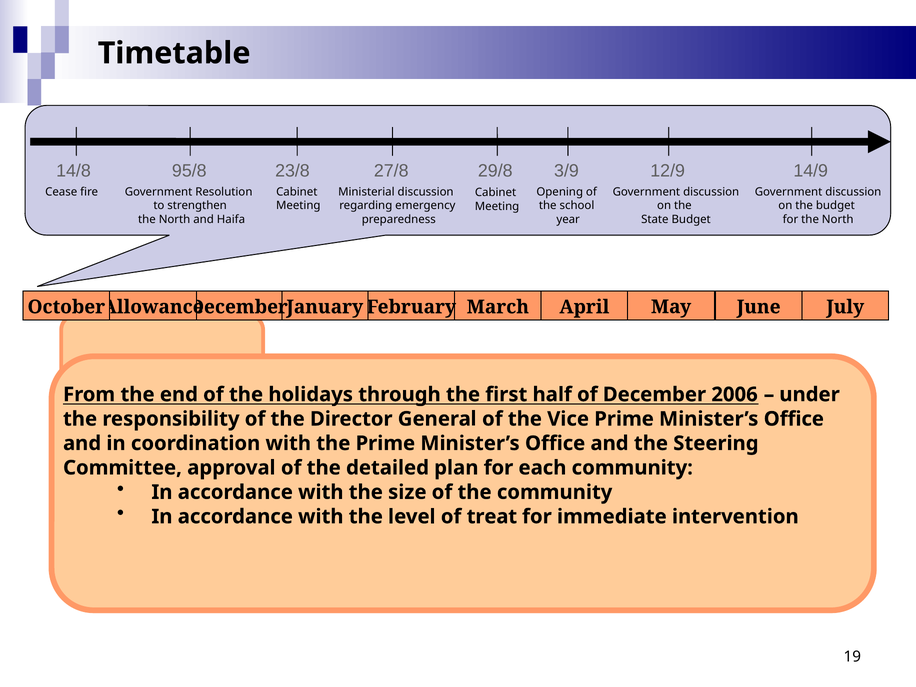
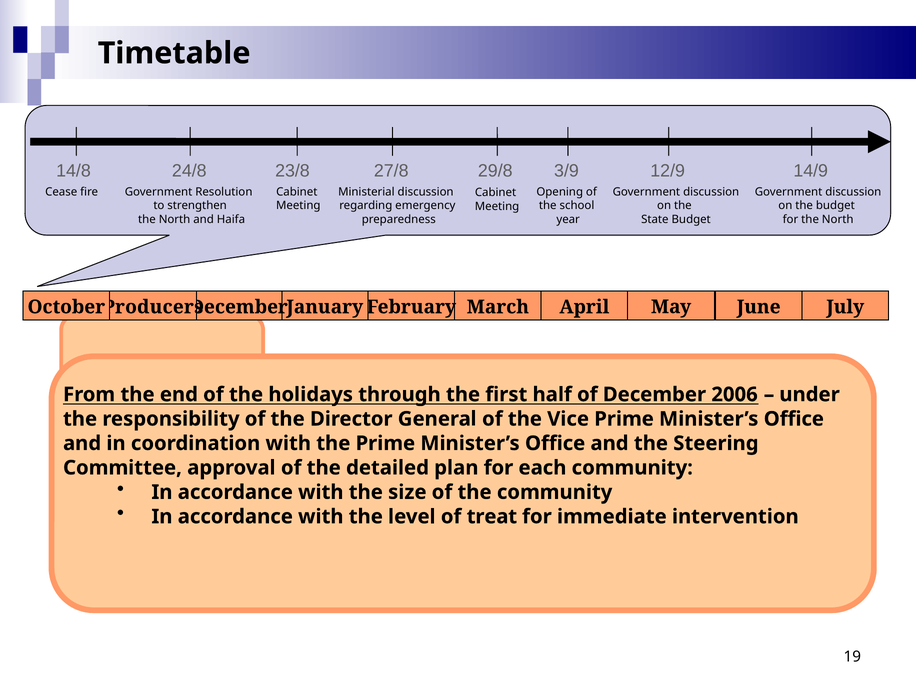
95/8: 95/8 -> 24/8
Allowance: Allowance -> Producers
